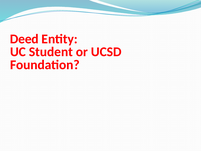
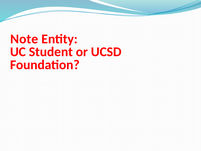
Deed: Deed -> Note
